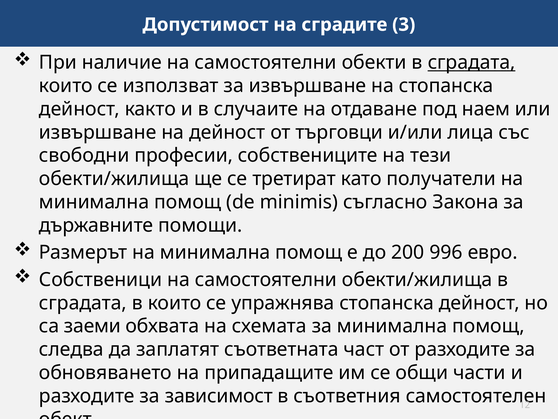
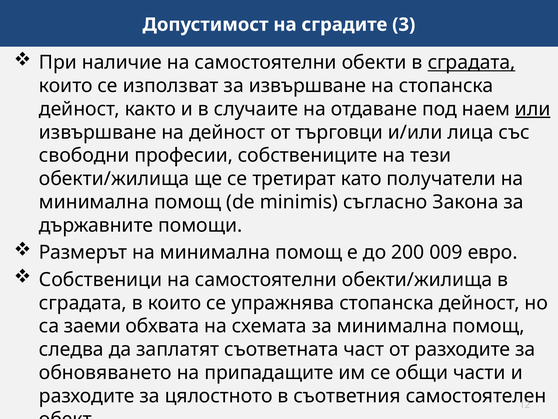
или underline: none -> present
996: 996 -> 009
зависимост: зависимост -> цялостното
